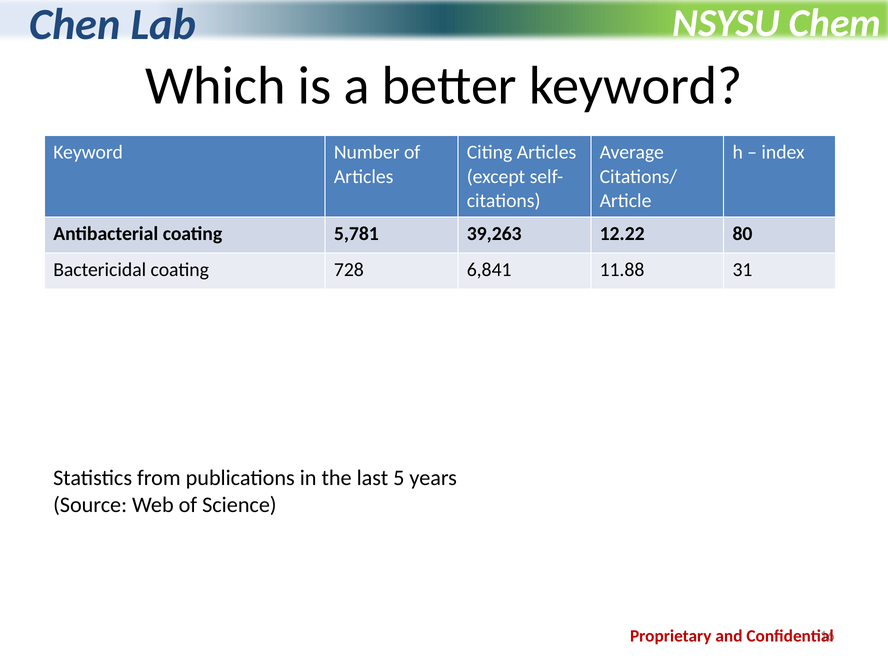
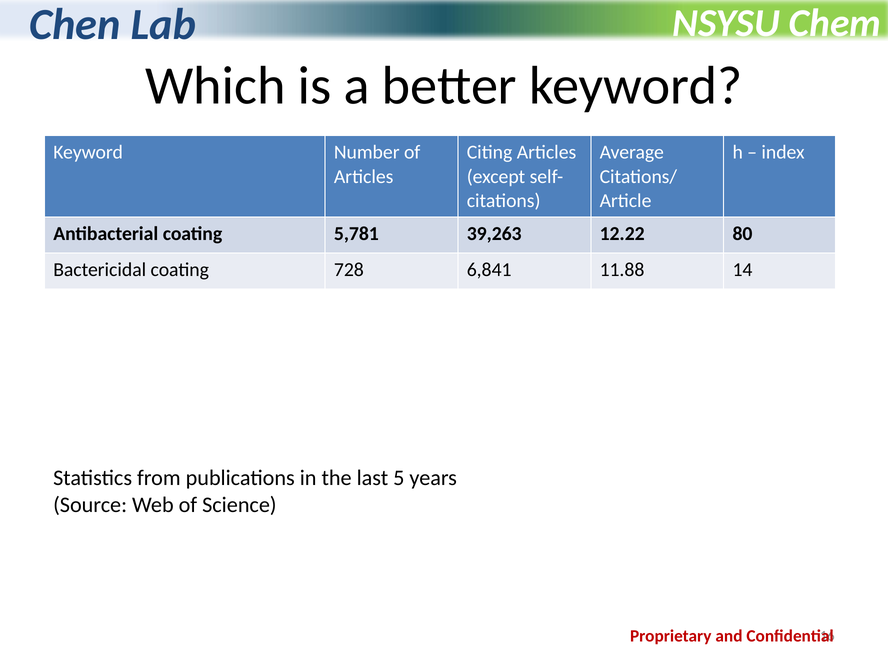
31: 31 -> 14
